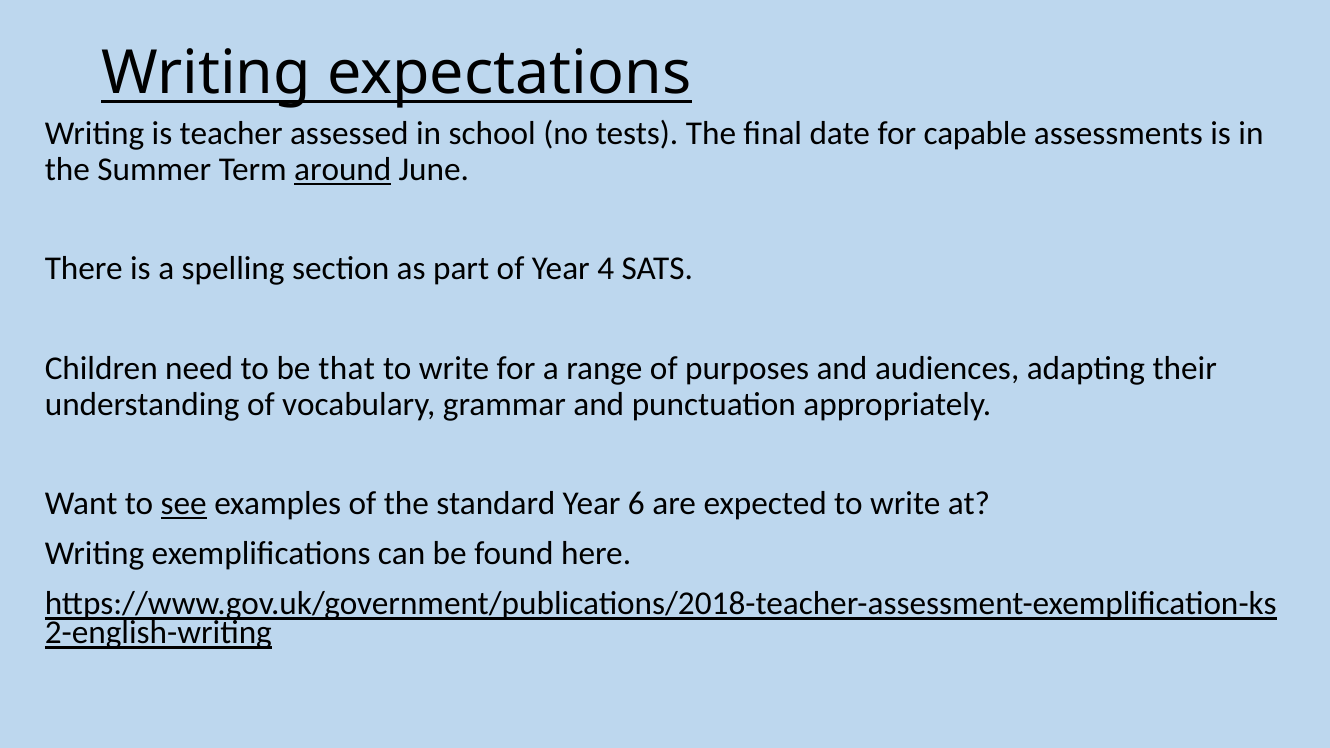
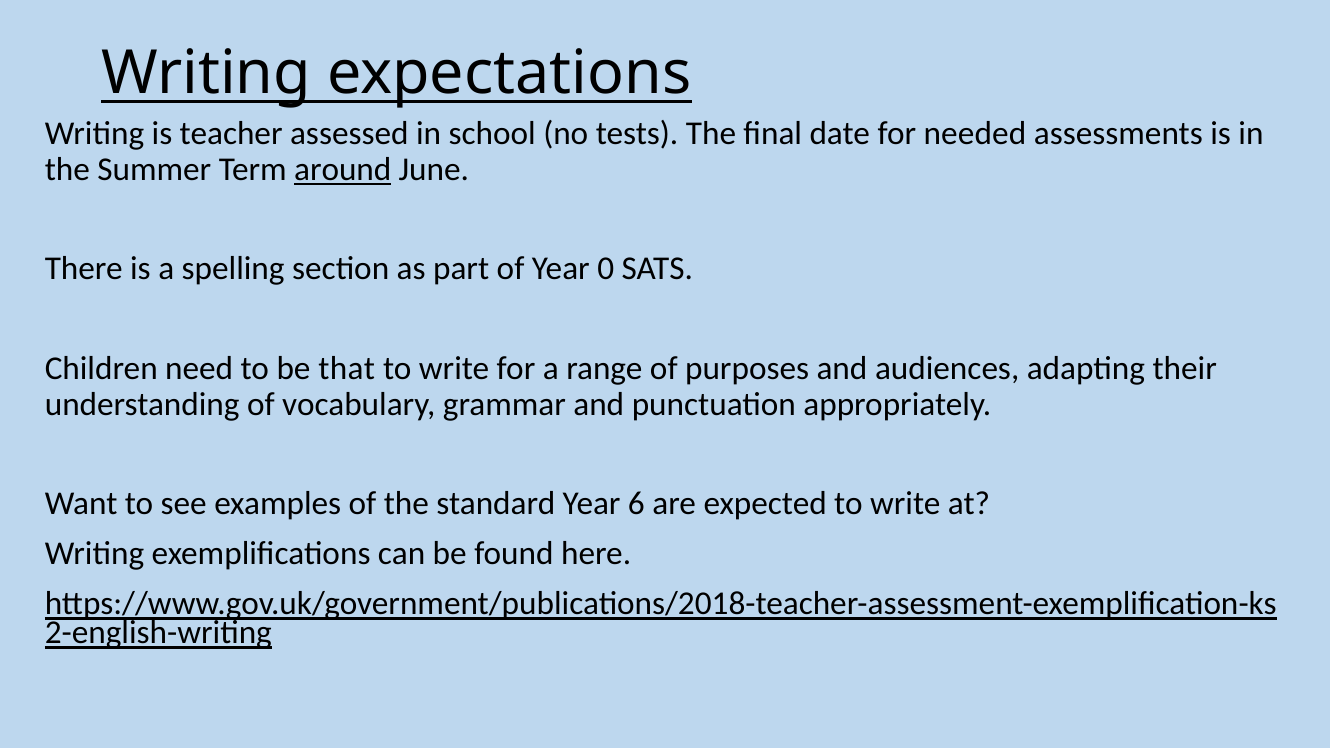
capable: capable -> needed
4: 4 -> 0
see underline: present -> none
